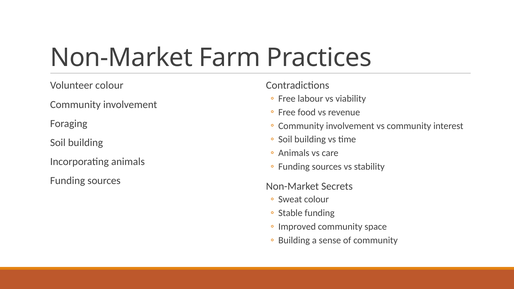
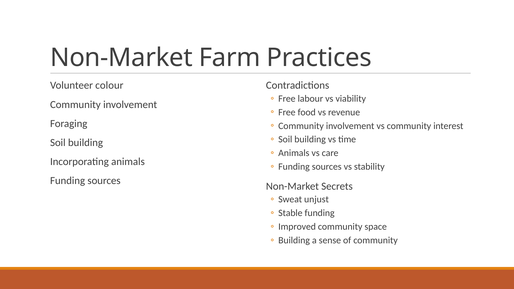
Sweat colour: colour -> unjust
